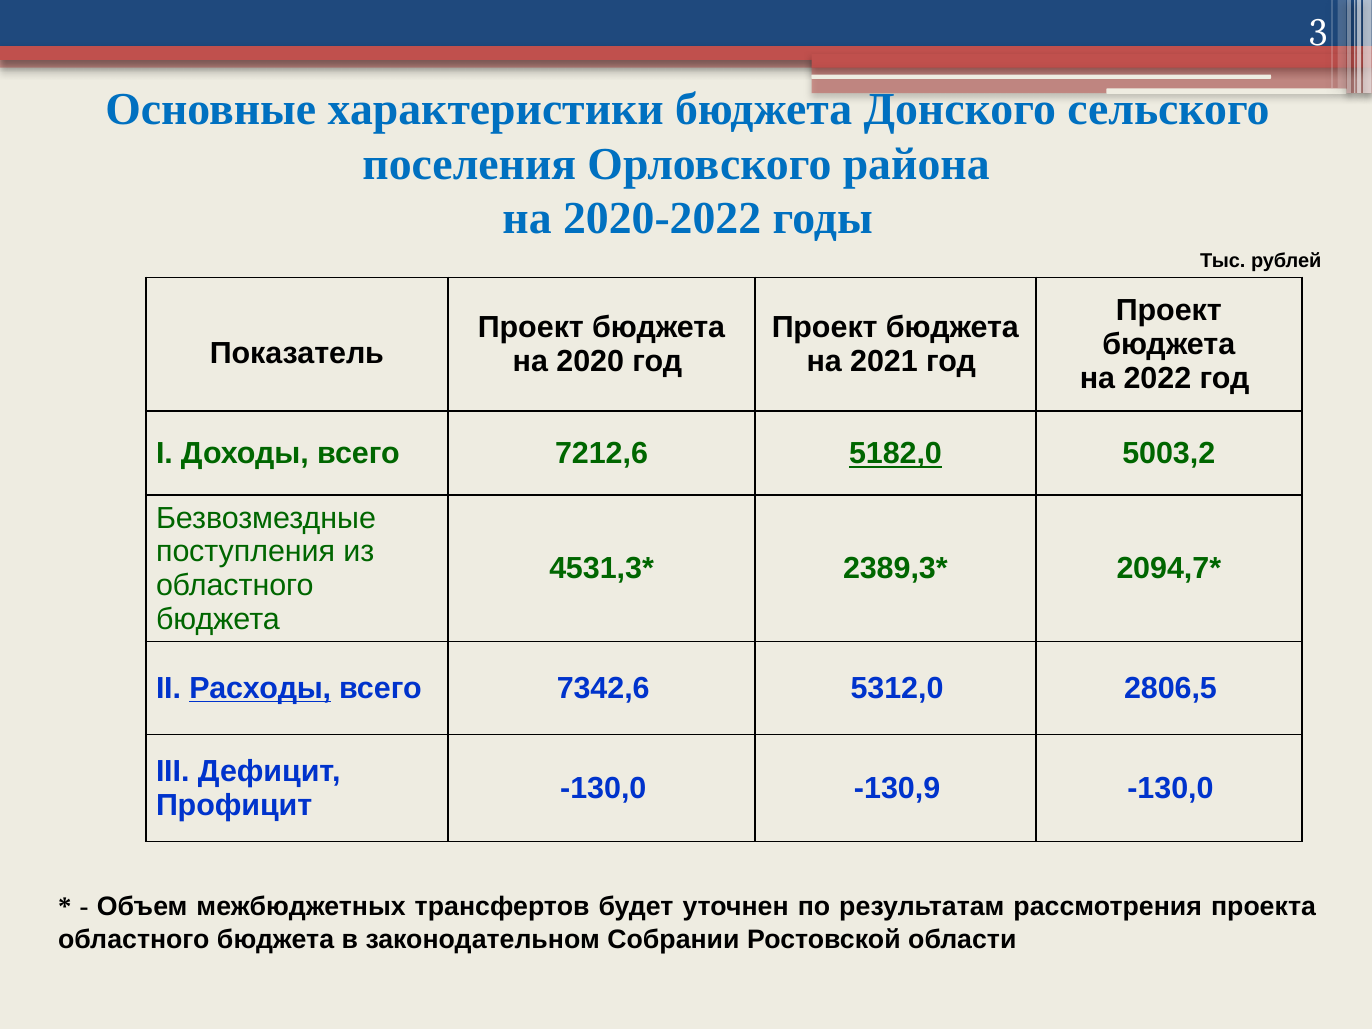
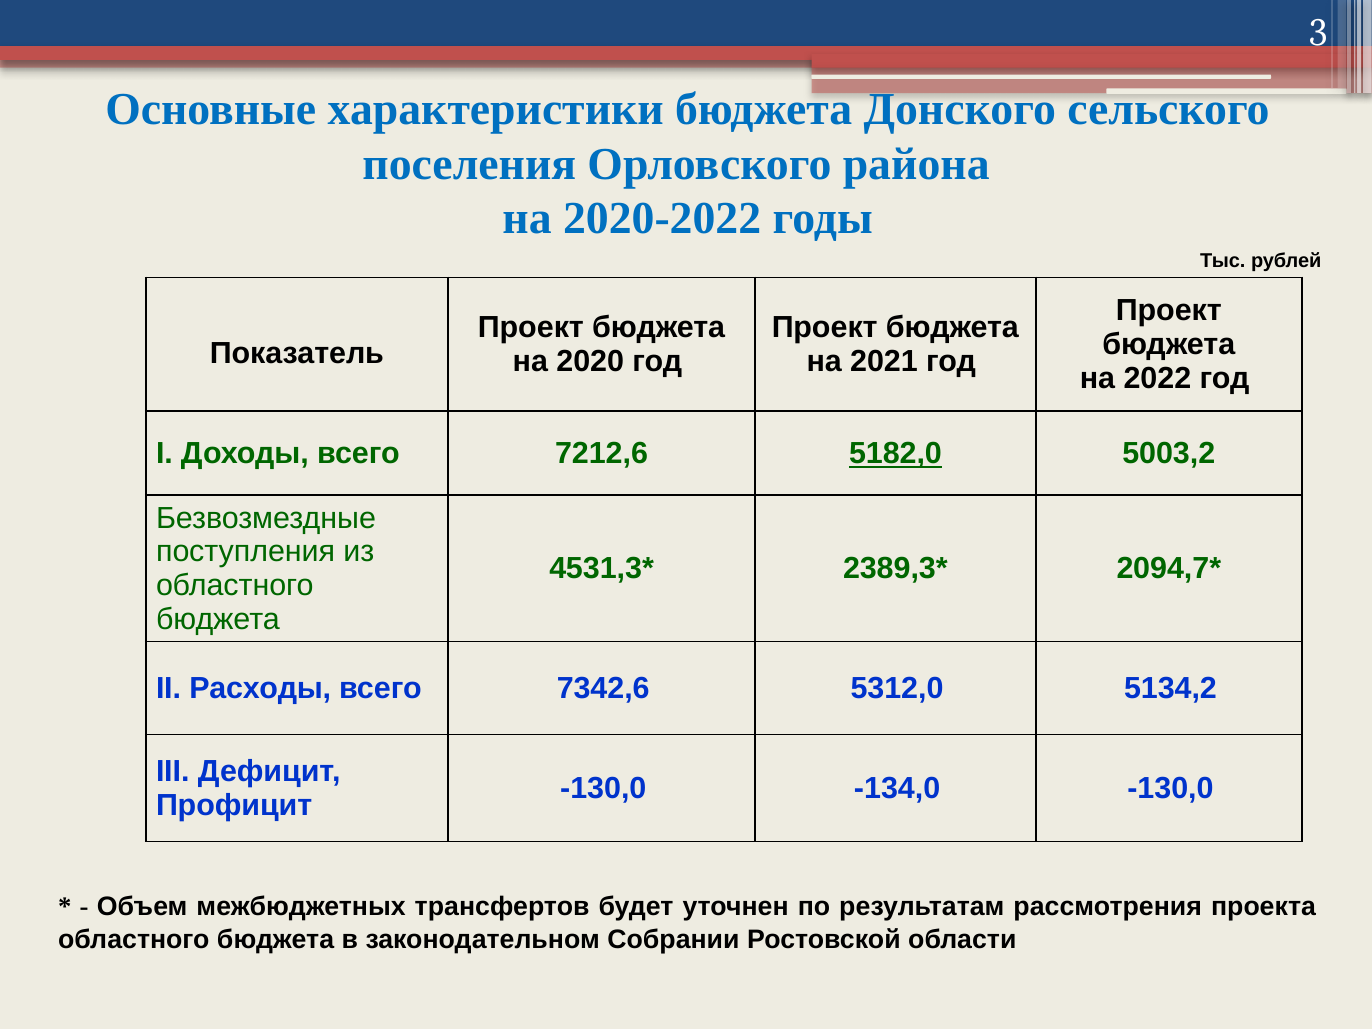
Расходы underline: present -> none
2806,5: 2806,5 -> 5134,2
-130,9: -130,9 -> -134,0
